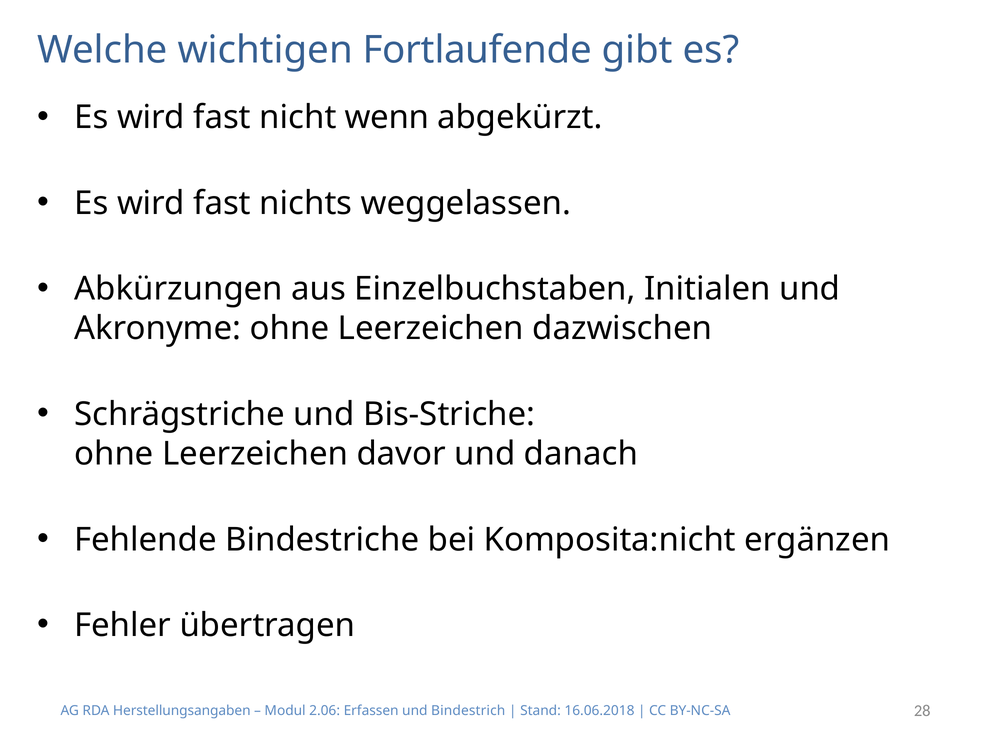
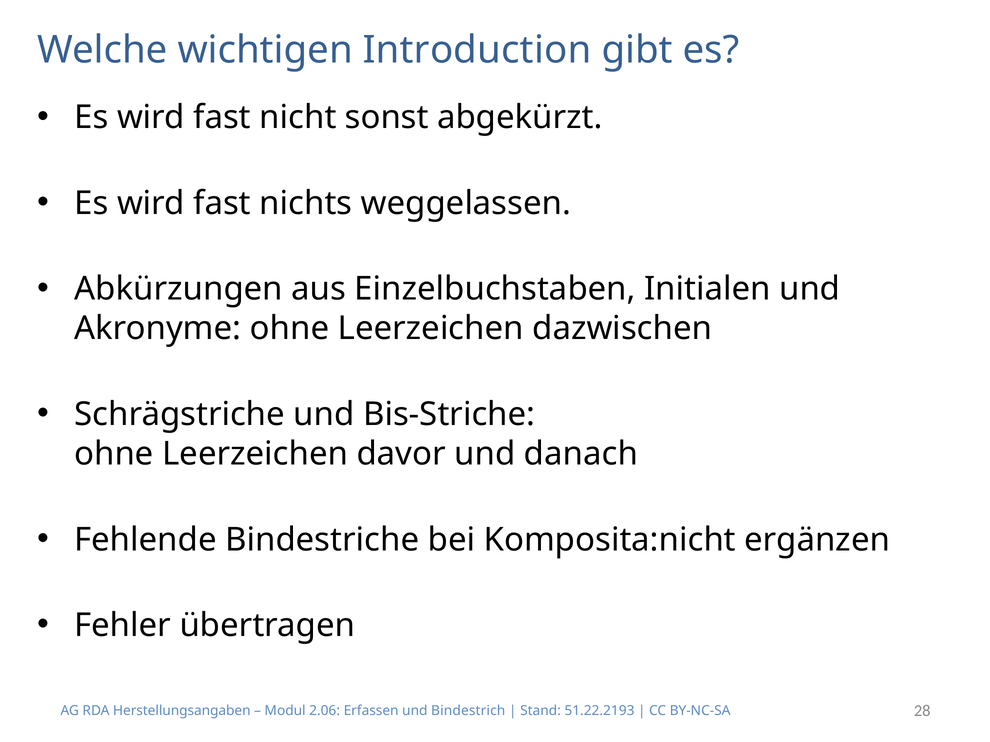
Fortlaufende: Fortlaufende -> Introduction
wenn: wenn -> sonst
16.06.2018: 16.06.2018 -> 51.22.2193
